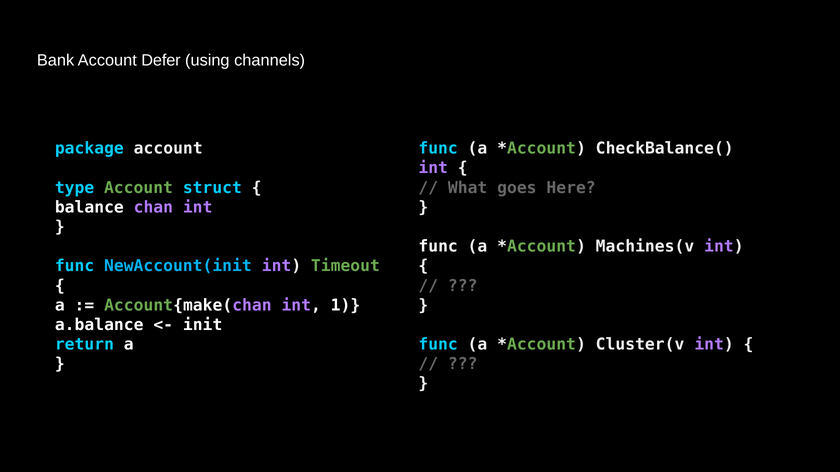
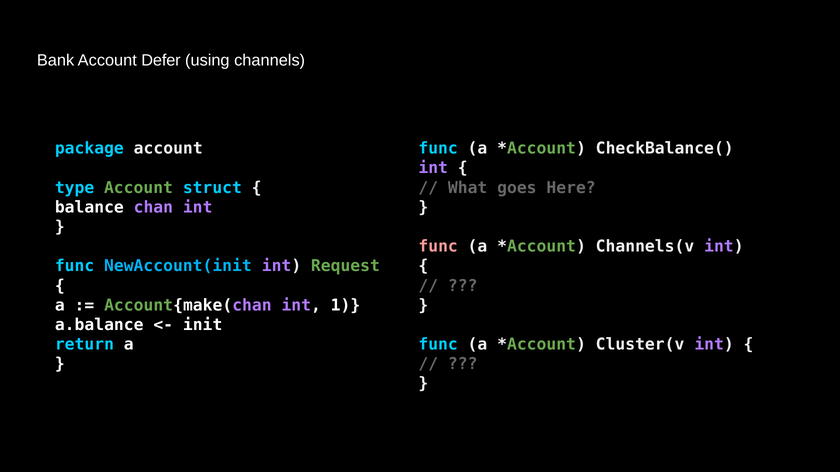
func at (438, 247) colour: white -> pink
Machines(v: Machines(v -> Channels(v
Timeout: Timeout -> Request
